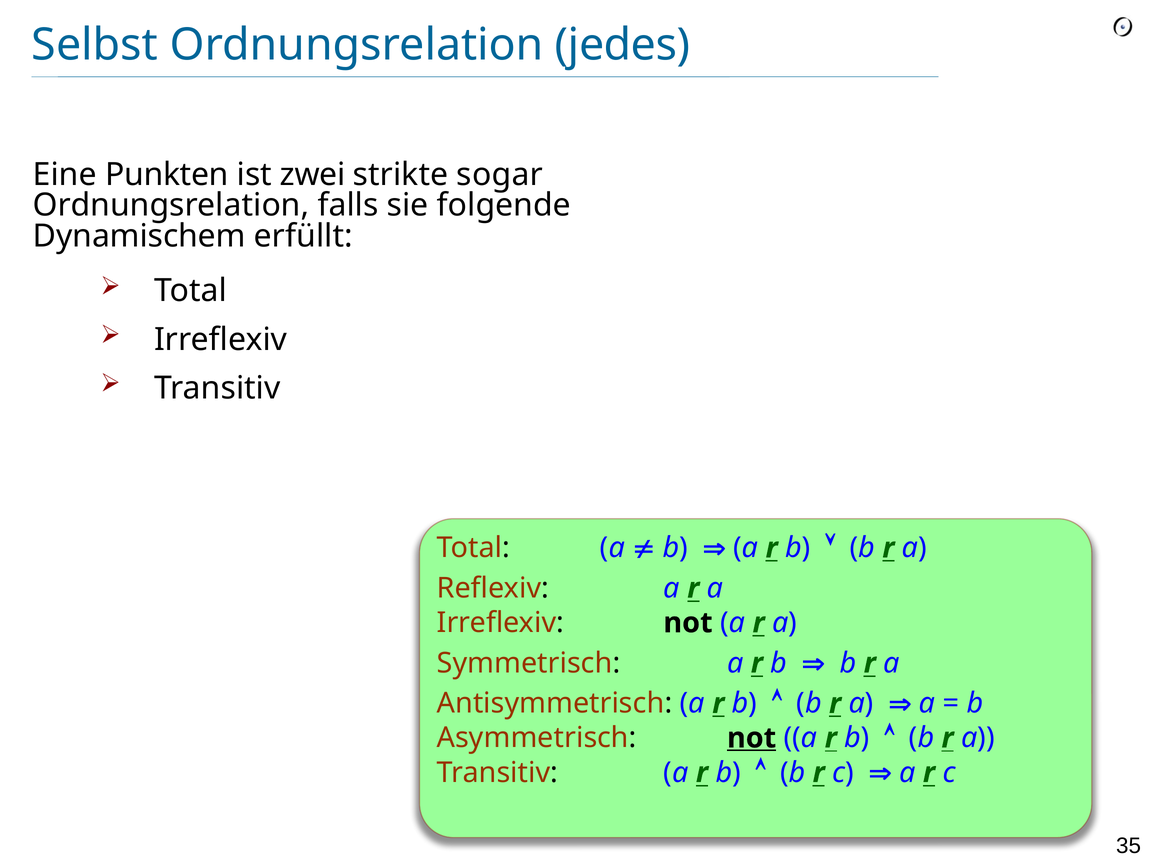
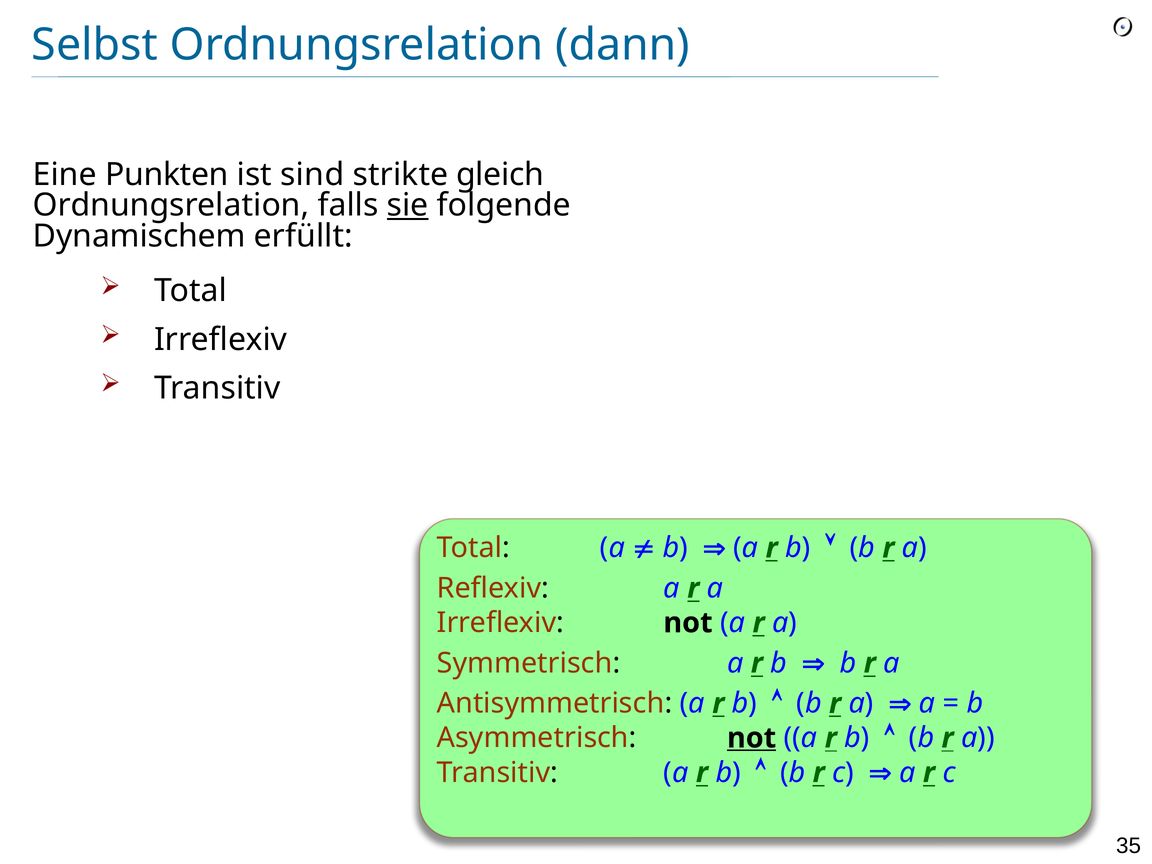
jedes: jedes -> dann
zwei: zwei -> sind
sogar: sogar -> gleich
sie underline: none -> present
